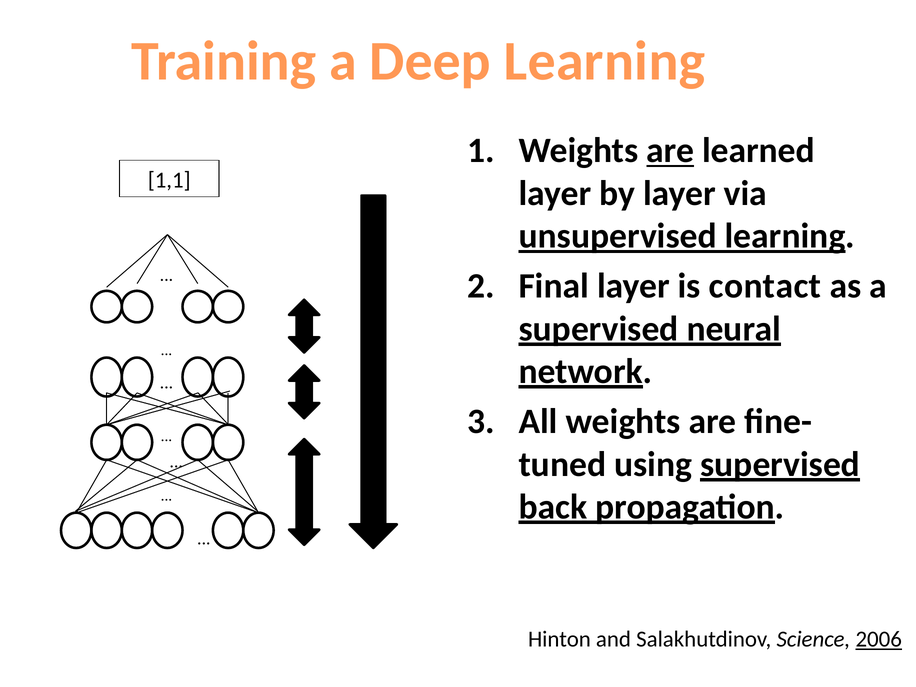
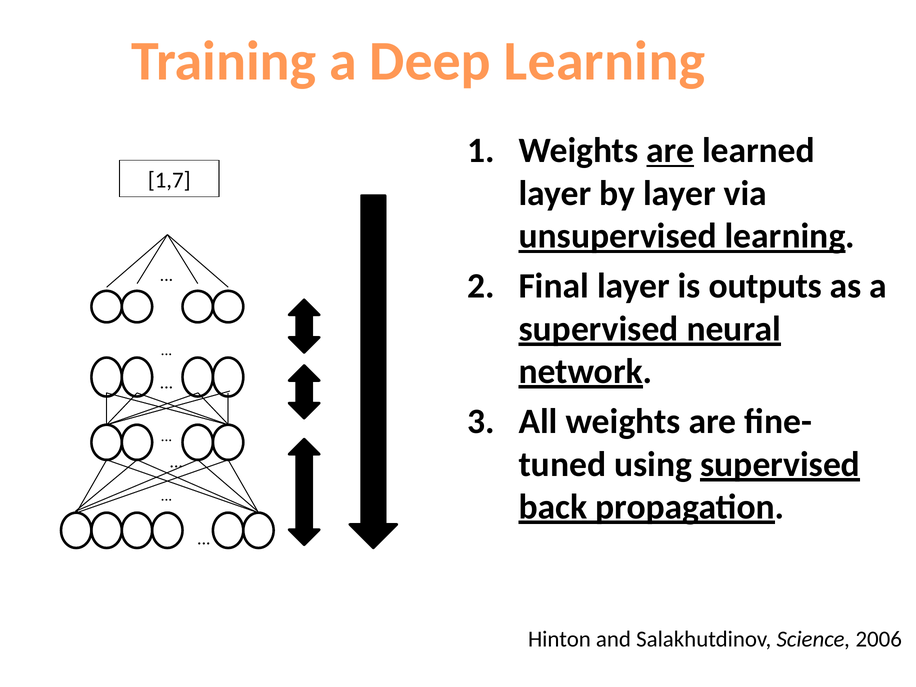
1,1: 1,1 -> 1,7
contact: contact -> outputs
2006 underline: present -> none
